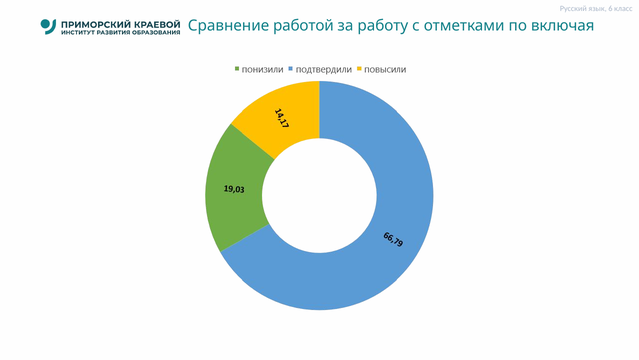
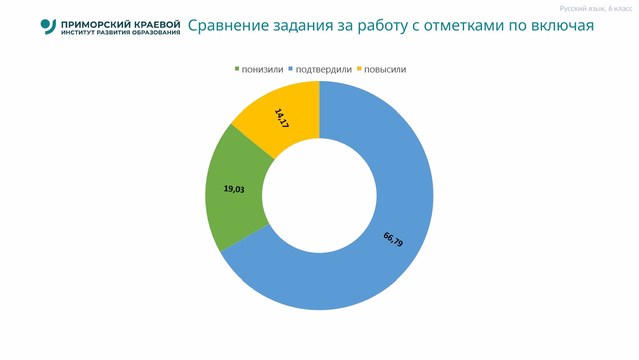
работой: работой -> задания
